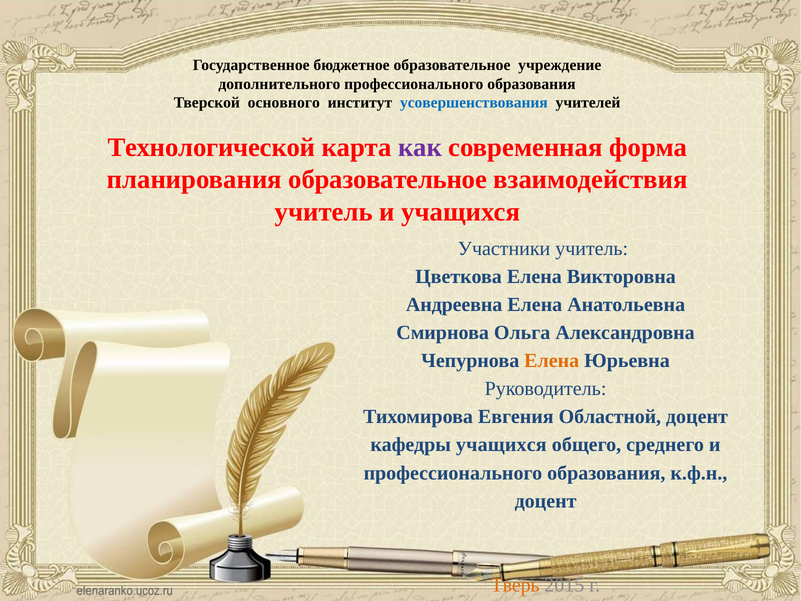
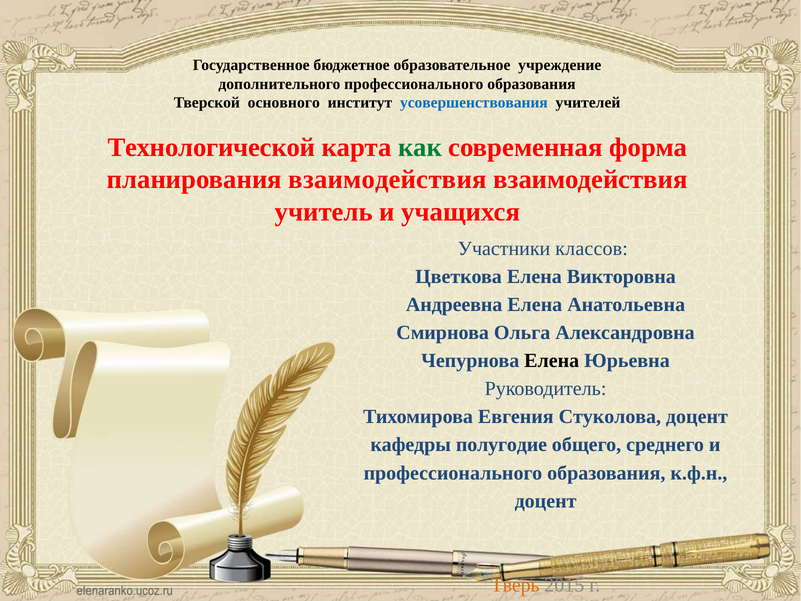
как colour: purple -> green
планирования образовательное: образовательное -> взаимодействия
Участники учитель: учитель -> классов
Елена at (552, 361) colour: orange -> black
Областной: Областной -> Стуколова
кафедры учащихся: учащихся -> полугодие
